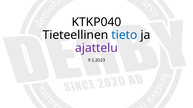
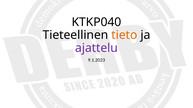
tieto colour: blue -> orange
